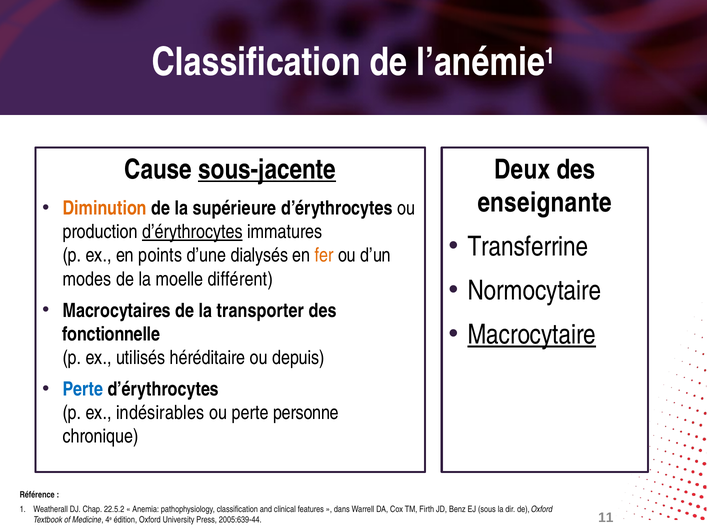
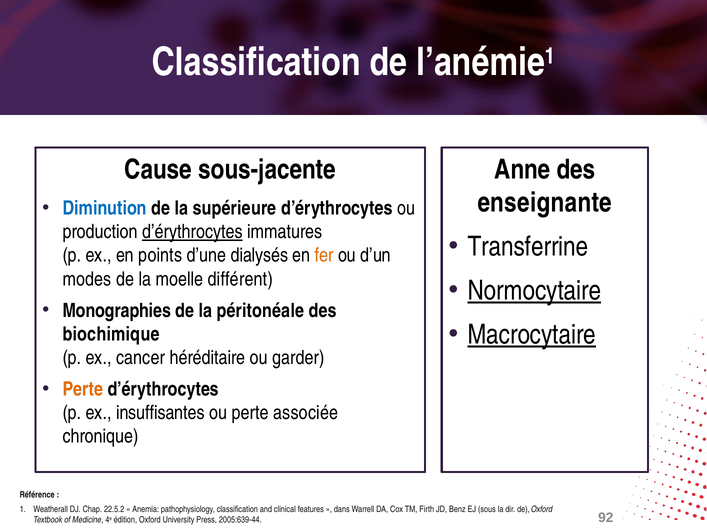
sous-jacente underline: present -> none
Deux: Deux -> Anne
Diminution colour: orange -> blue
Normocytaire underline: none -> present
Macrocytaires: Macrocytaires -> Monographies
transporter: transporter -> péritonéale
fonctionnelle: fonctionnelle -> biochimique
utilisés: utilisés -> cancer
depuis: depuis -> garder
Perte at (83, 389) colour: blue -> orange
indésirables: indésirables -> insuffisantes
personne: personne -> associée
11: 11 -> 92
